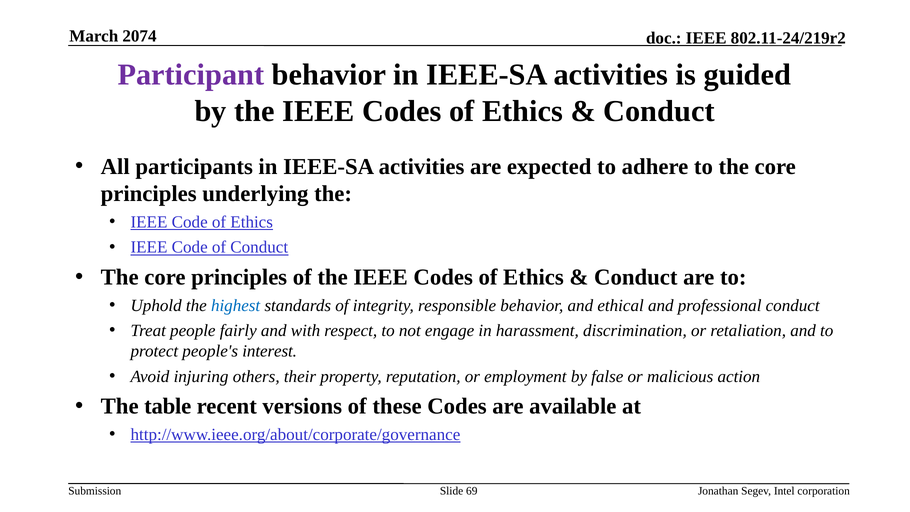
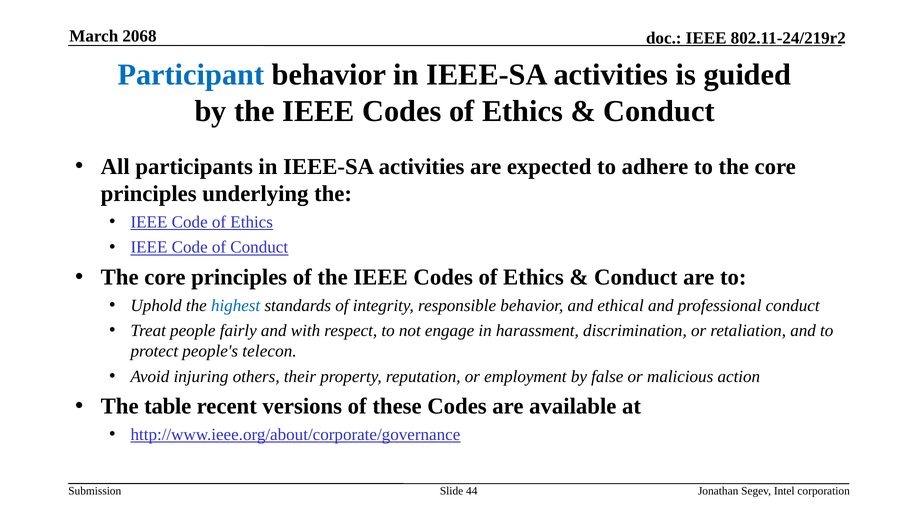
2074: 2074 -> 2068
Participant colour: purple -> blue
interest: interest -> telecon
69: 69 -> 44
